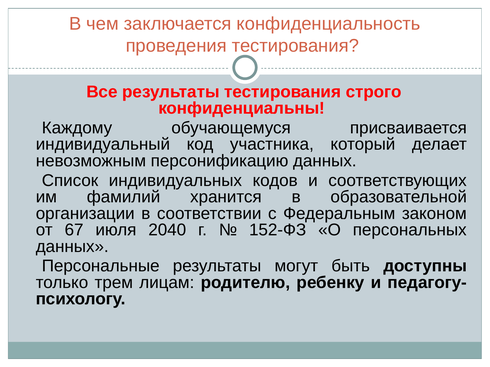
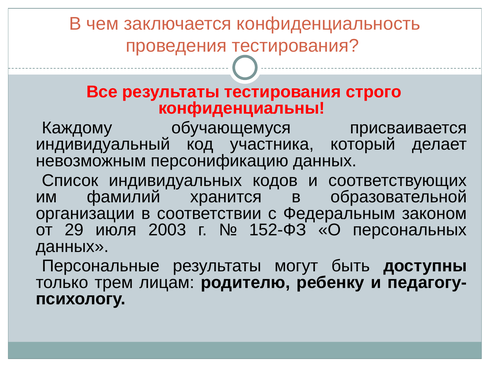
67: 67 -> 29
2040: 2040 -> 2003
